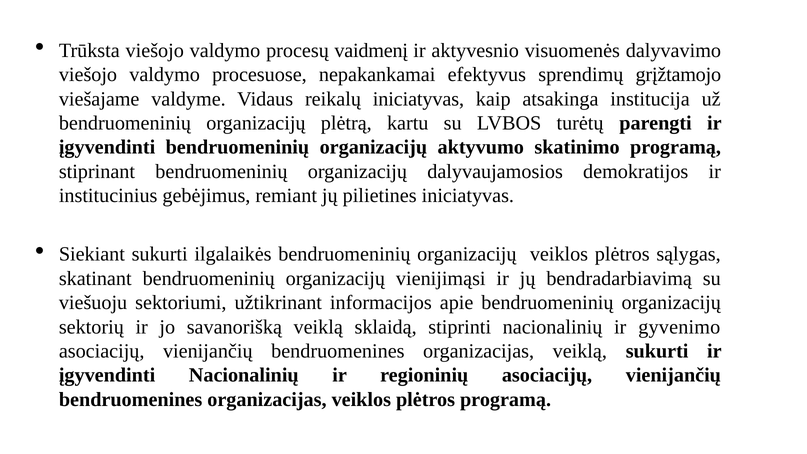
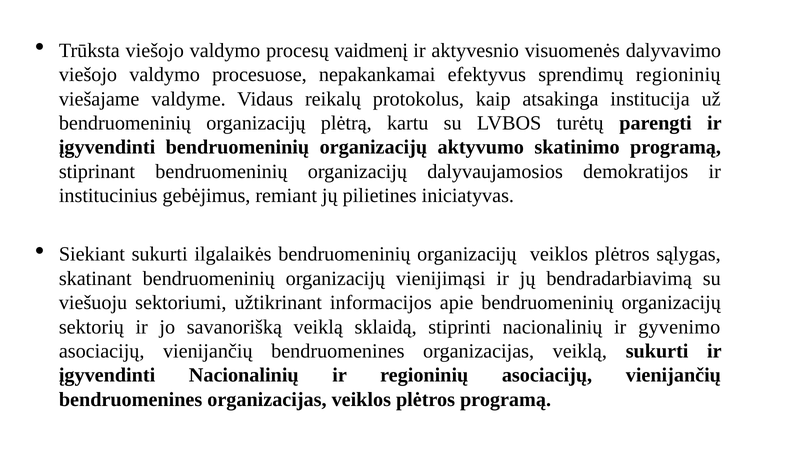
sprendimų grįžtamojo: grįžtamojo -> regioninių
reikalų iniciatyvas: iniciatyvas -> protokolus
